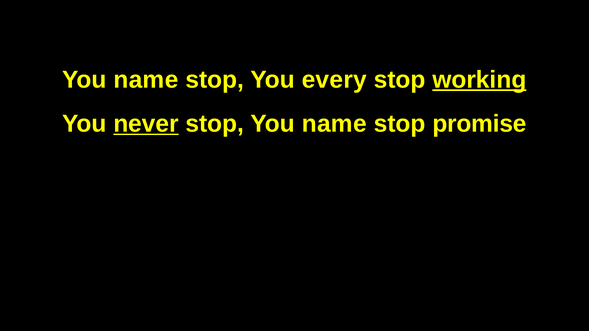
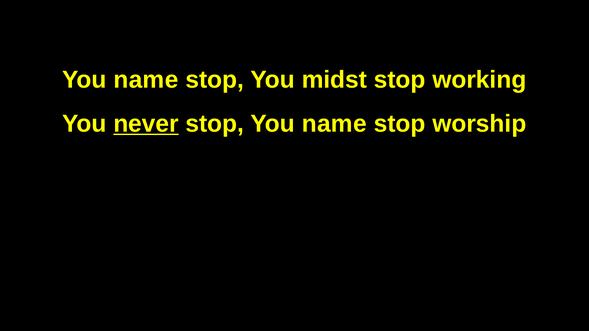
every: every -> midst
working underline: present -> none
promise: promise -> worship
